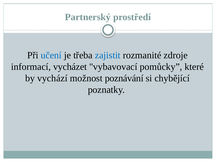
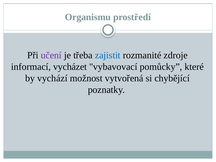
Partnerský: Partnerský -> Organismu
učení colour: blue -> purple
poznávání: poznávání -> vytvořená
